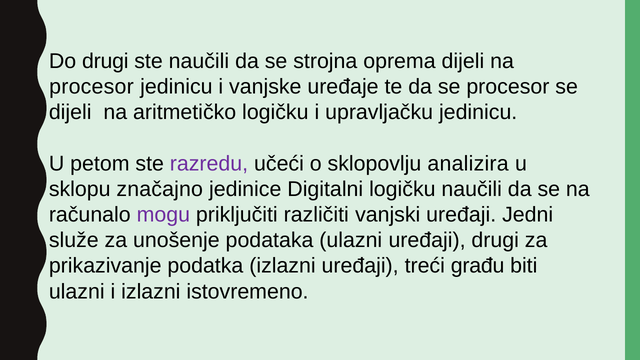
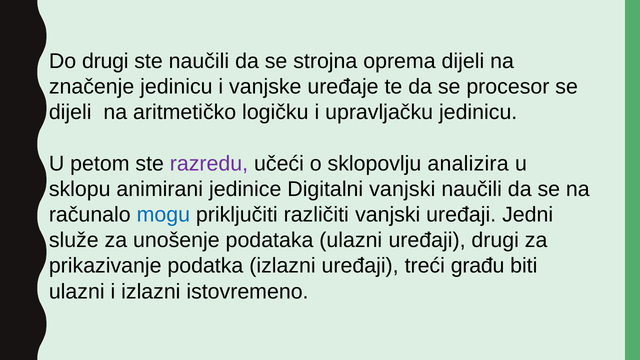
procesor at (91, 87): procesor -> značenje
značajno: značajno -> animirani
Digitalni logičku: logičku -> vanjski
mogu colour: purple -> blue
